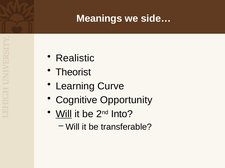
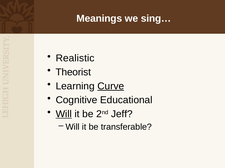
side…: side… -> sing…
Curve underline: none -> present
Opportunity: Opportunity -> Educational
Into: Into -> Jeff
